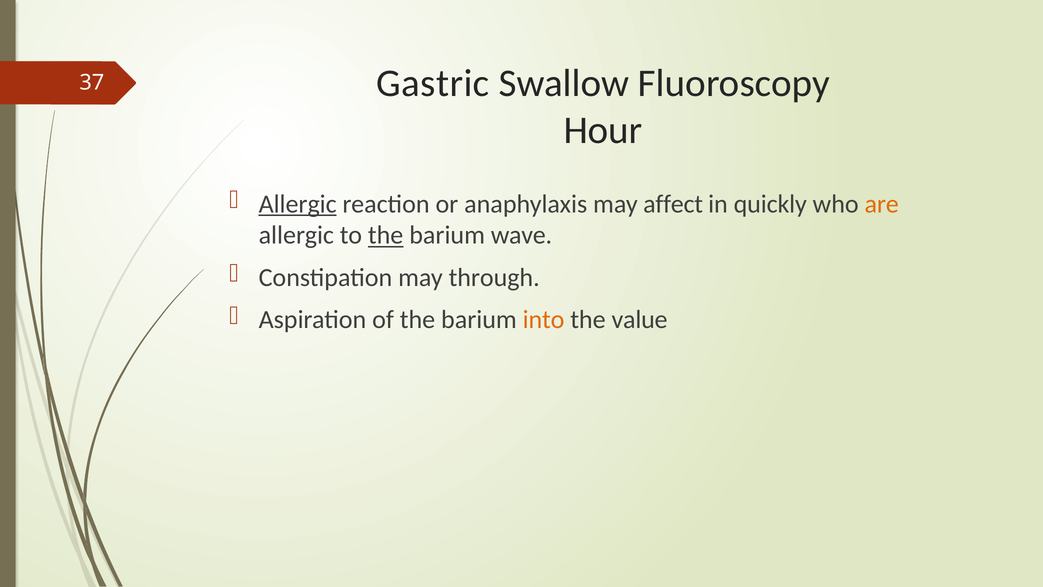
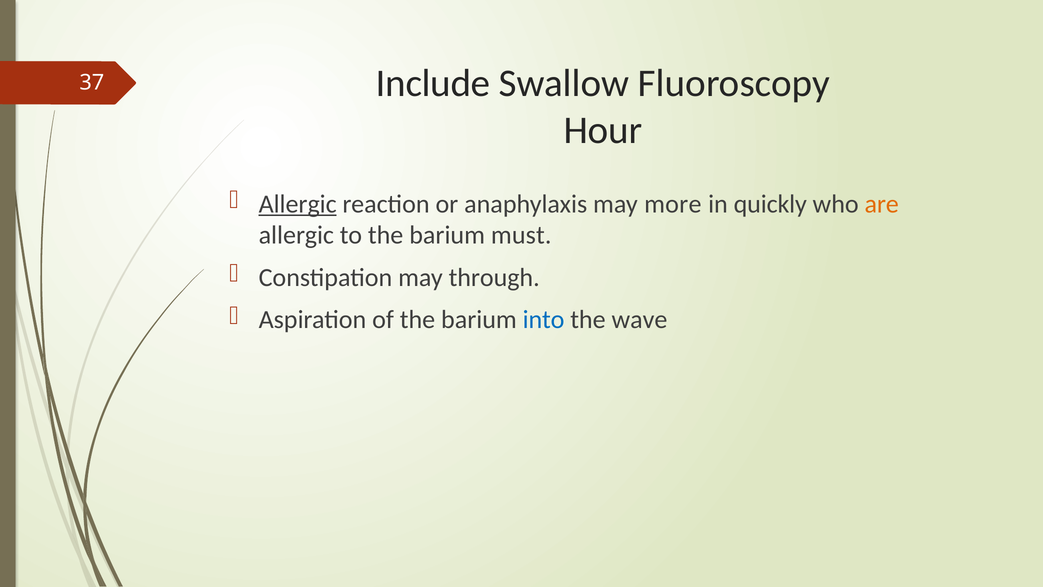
Gastric: Gastric -> Include
affect: affect -> more
the at (386, 235) underline: present -> none
wave: wave -> must
into colour: orange -> blue
value: value -> wave
